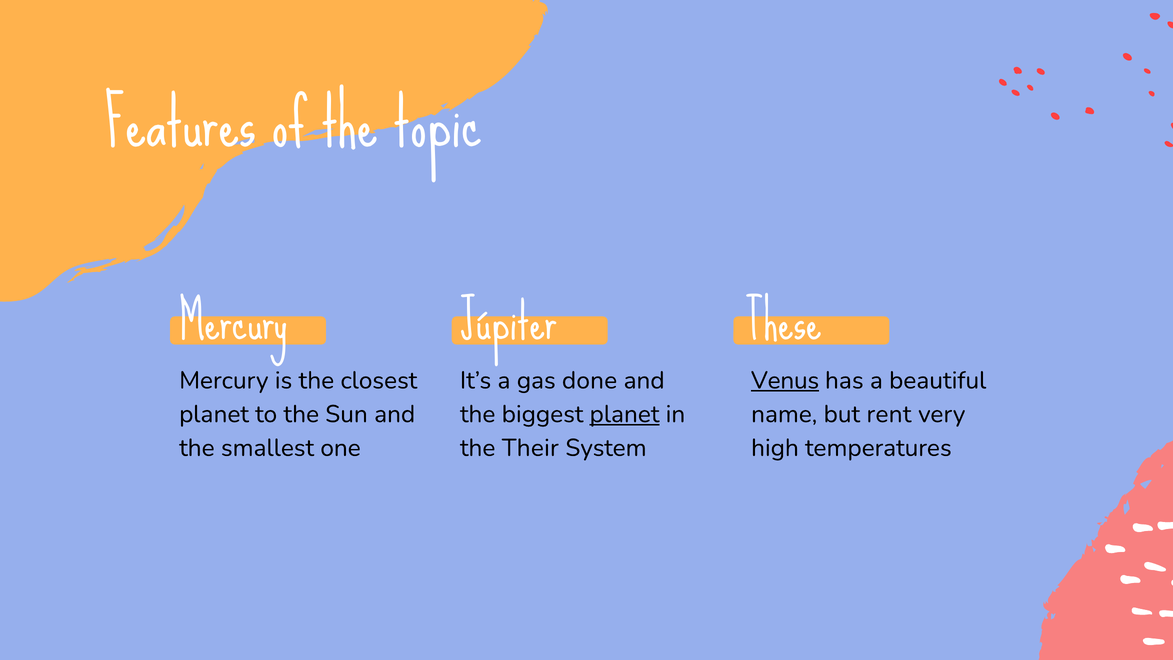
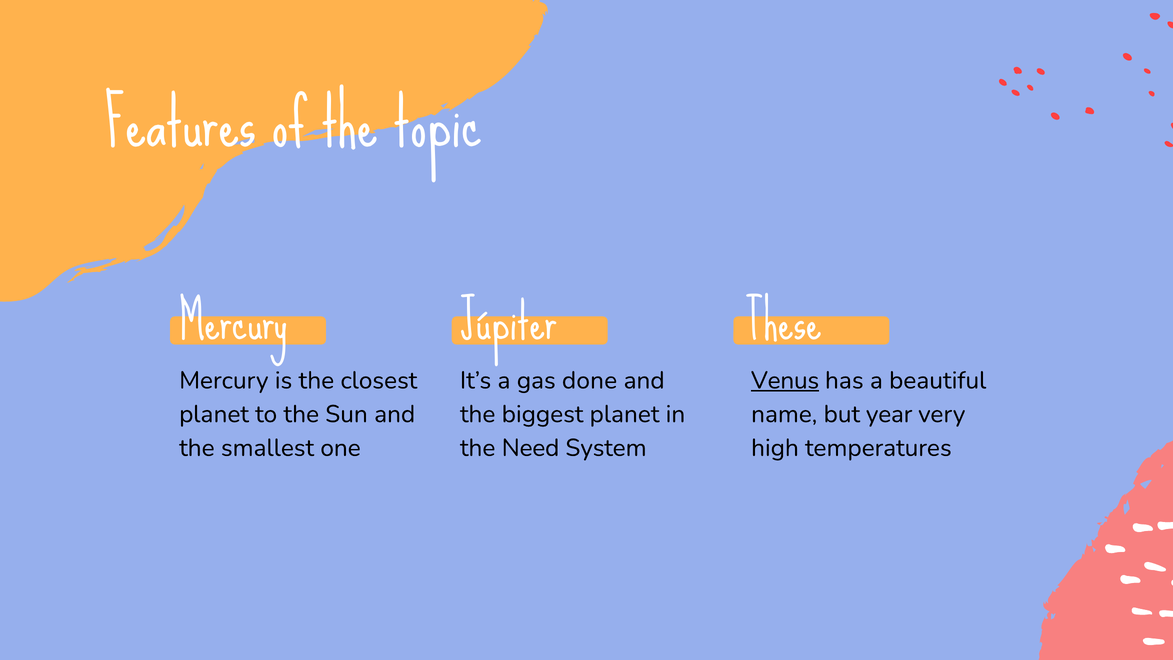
planet at (624, 414) underline: present -> none
rent: rent -> year
Their: Their -> Need
